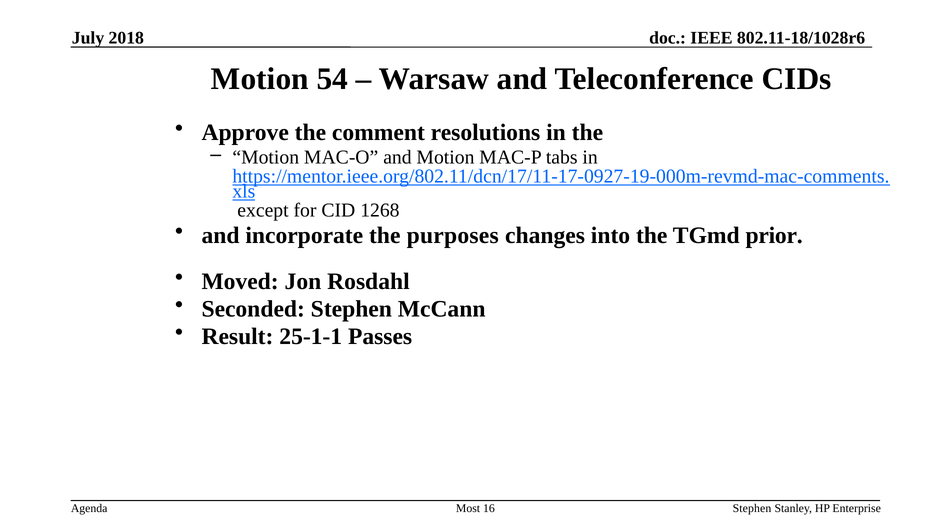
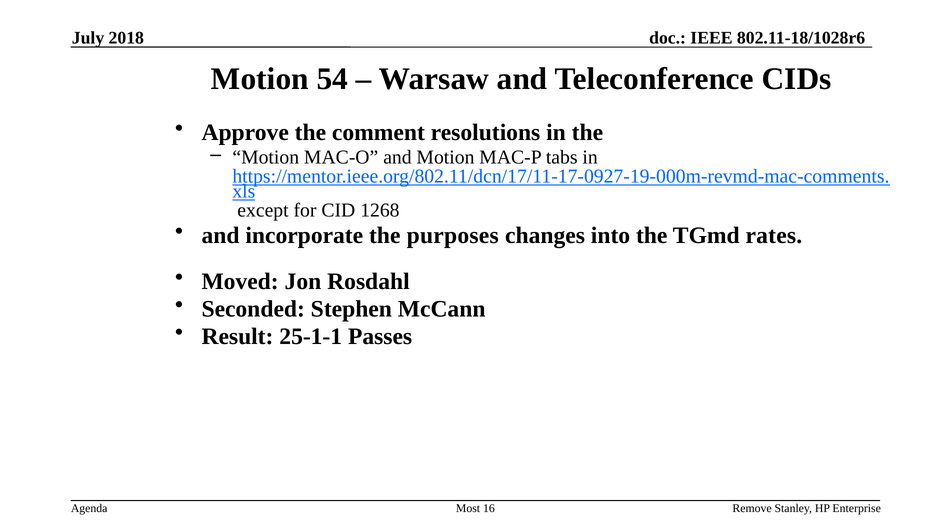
prior: prior -> rates
Stephen at (752, 509): Stephen -> Remove
